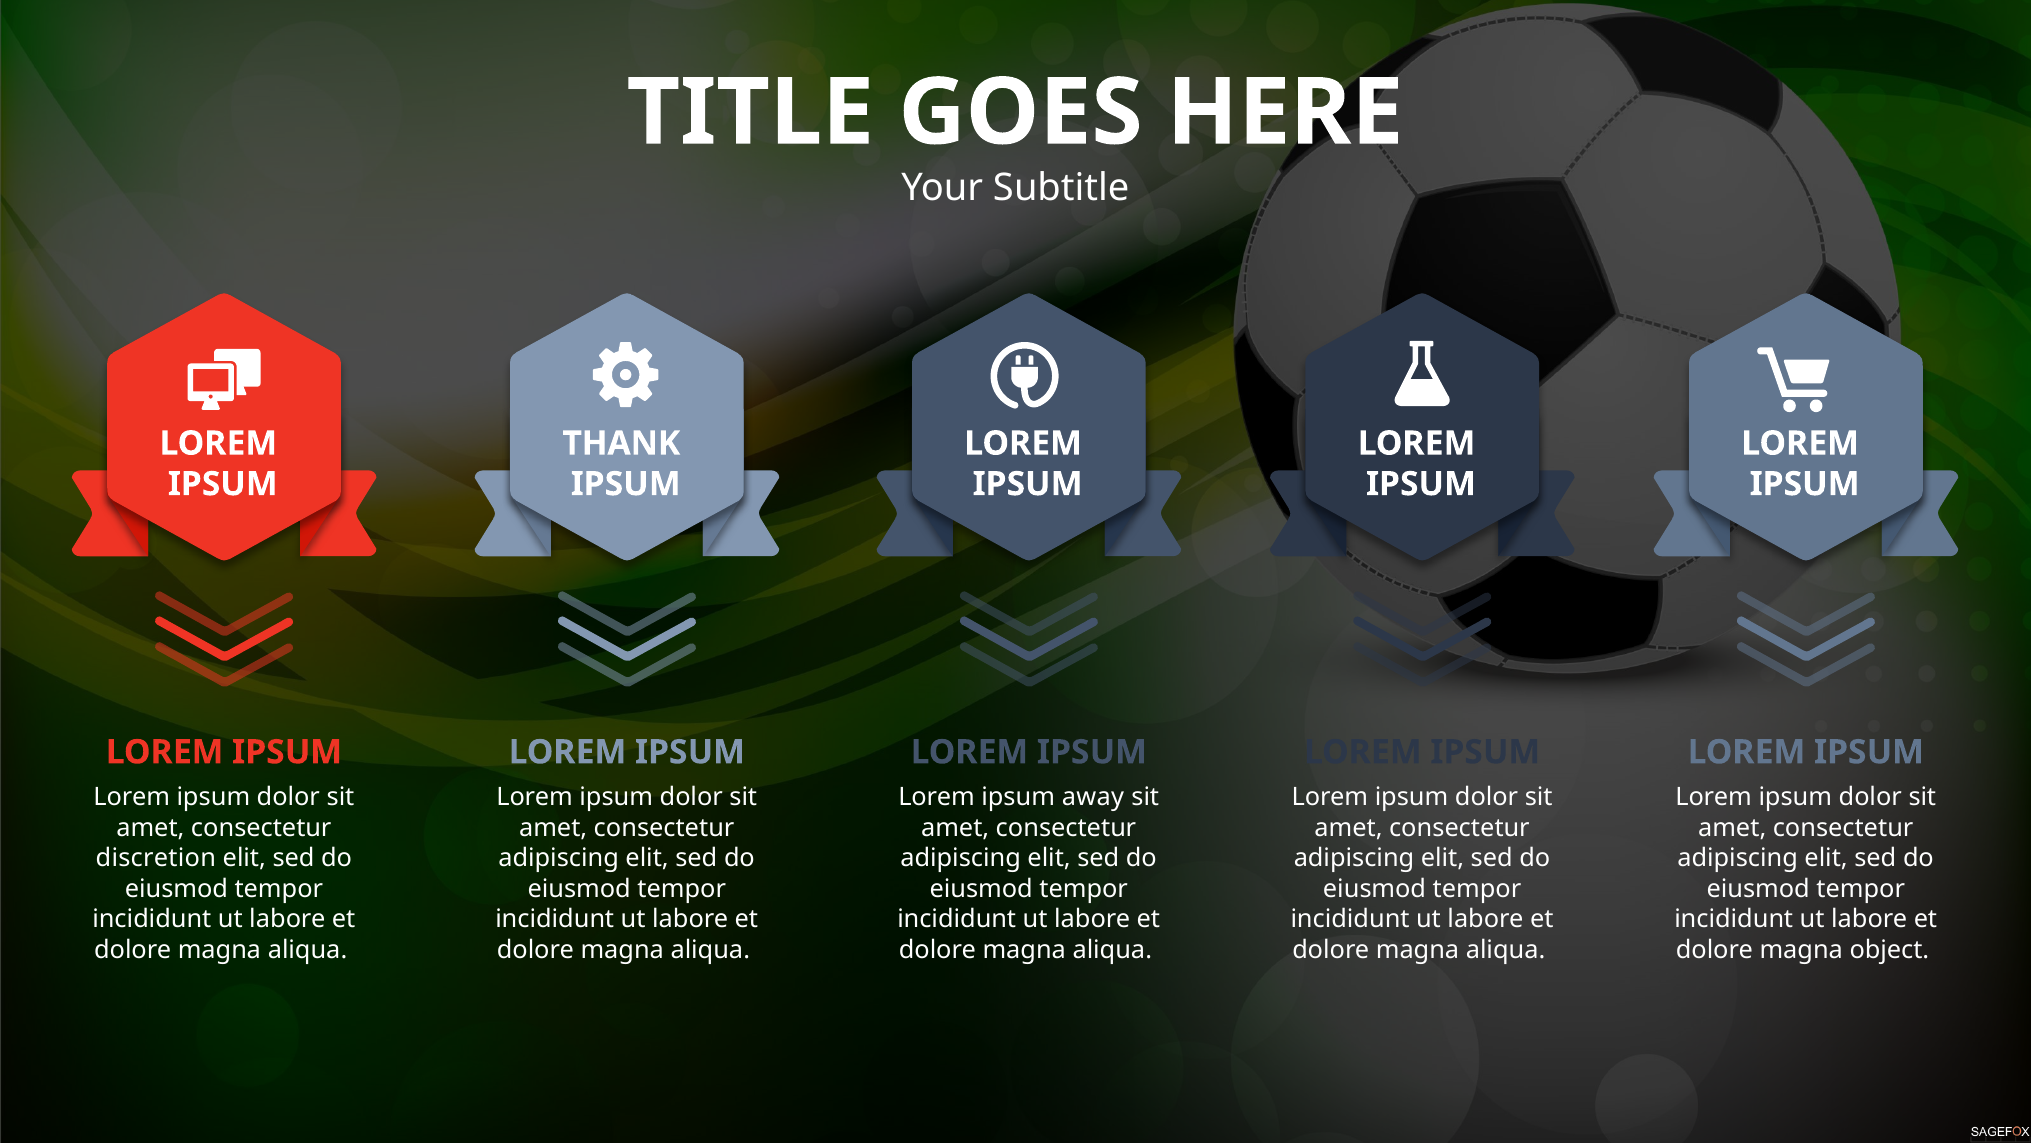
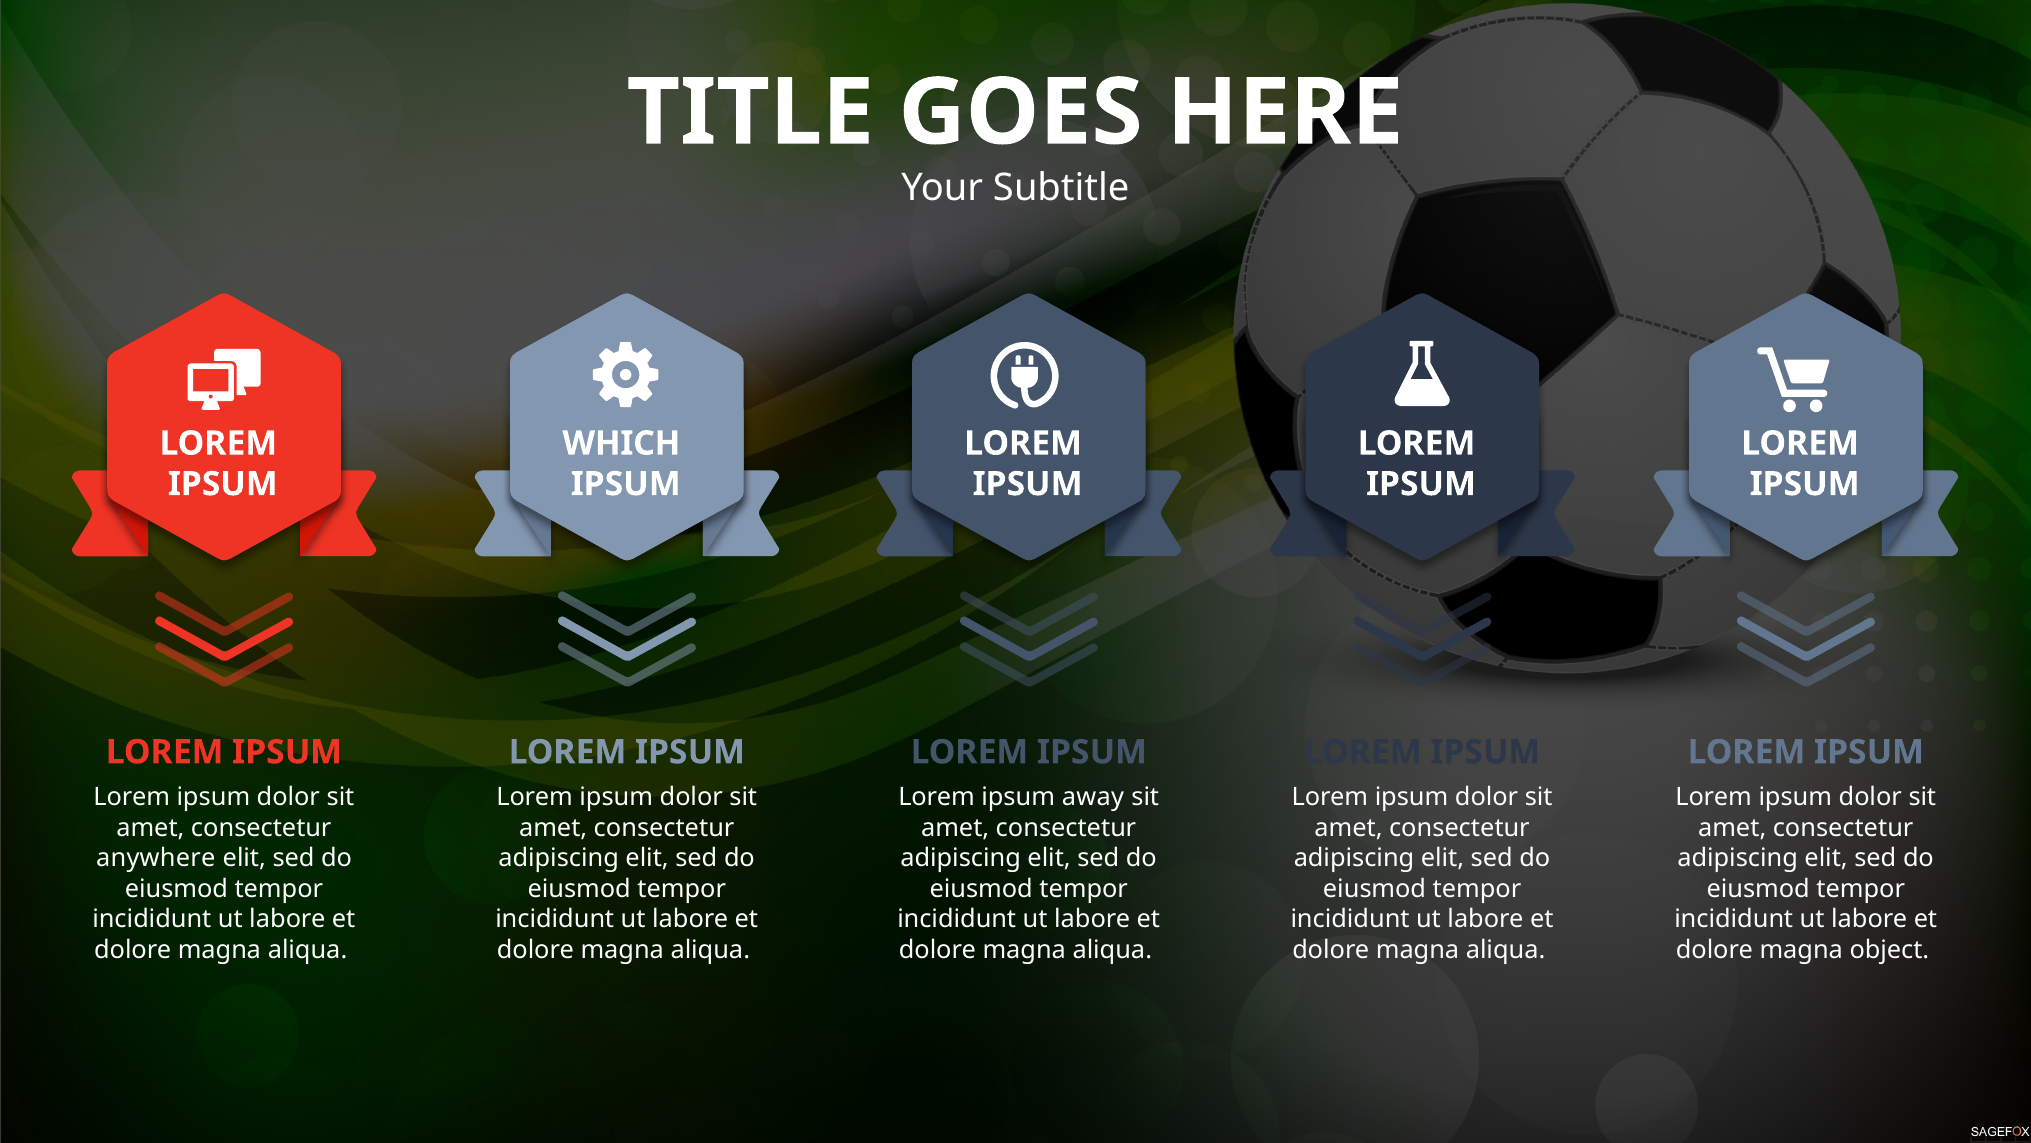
THANK: THANK -> WHICH
discretion: discretion -> anywhere
